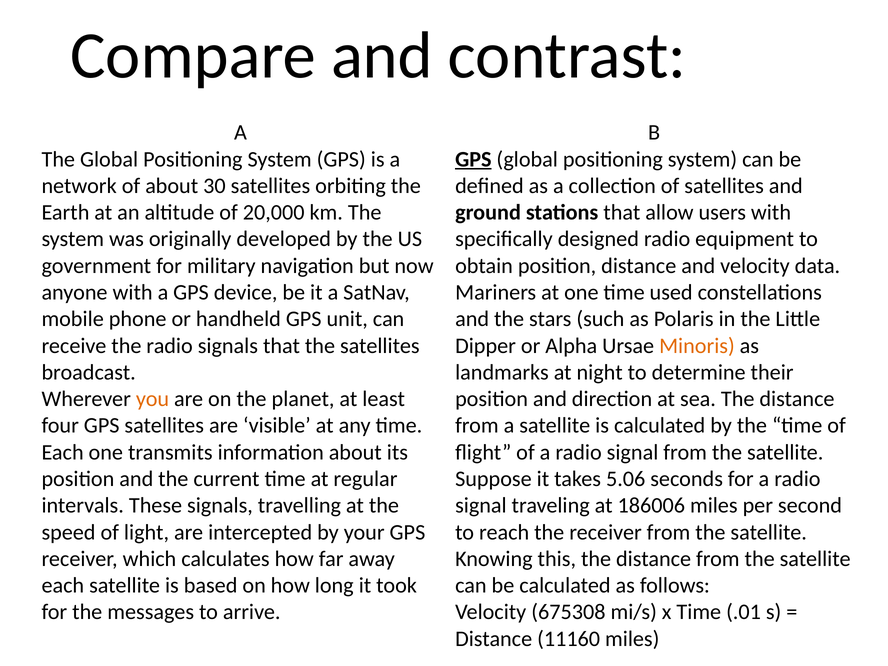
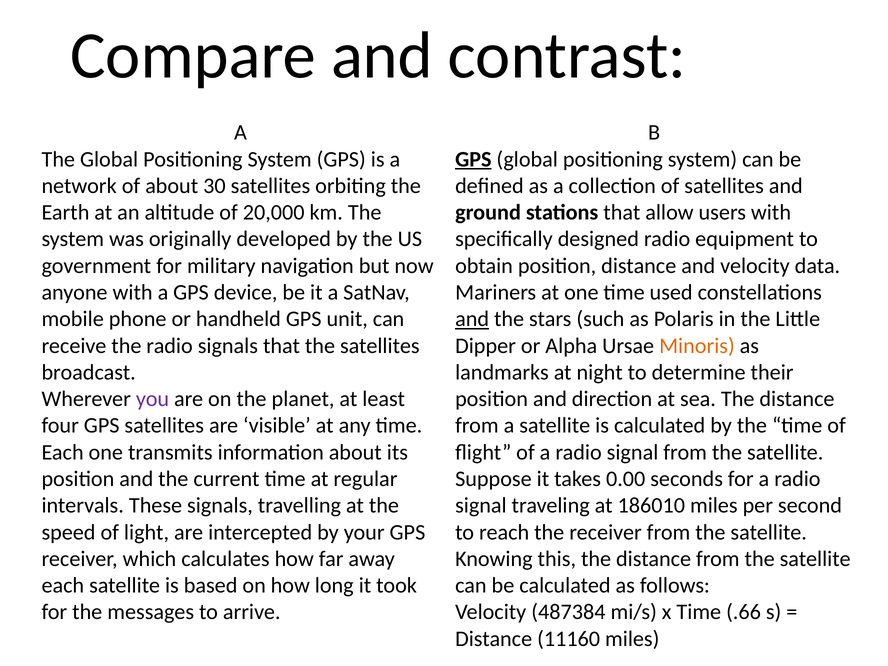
and at (472, 319) underline: none -> present
you colour: orange -> purple
5.06: 5.06 -> 0.00
186006: 186006 -> 186010
675308: 675308 -> 487384
.01: .01 -> .66
